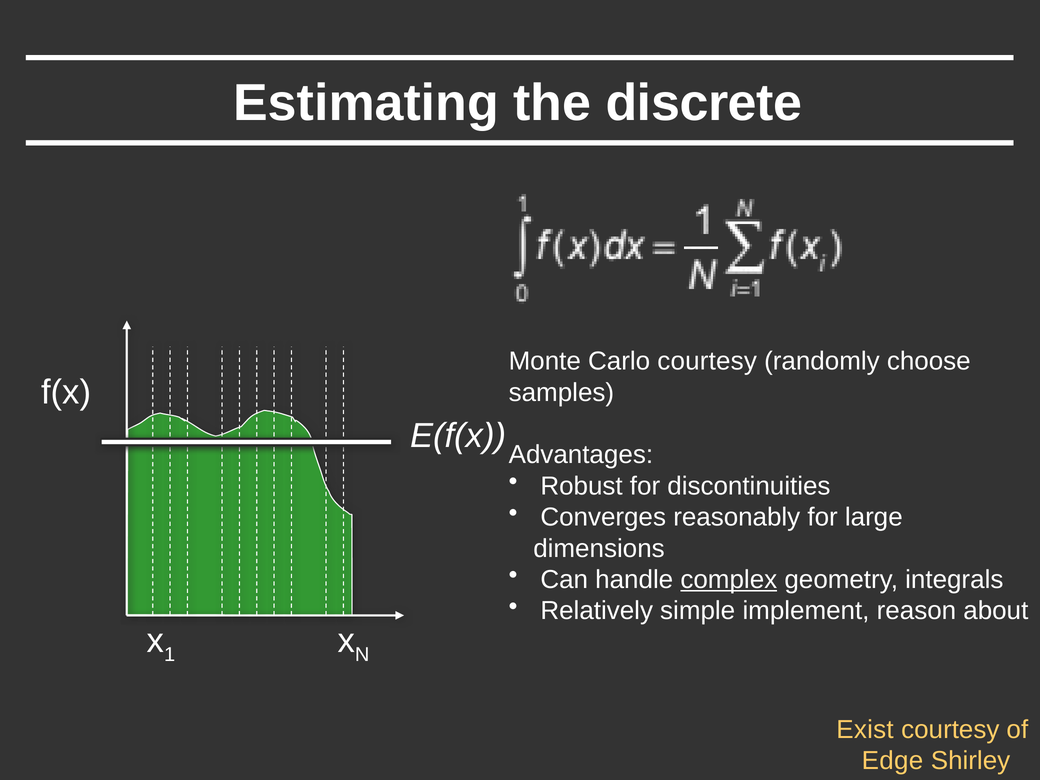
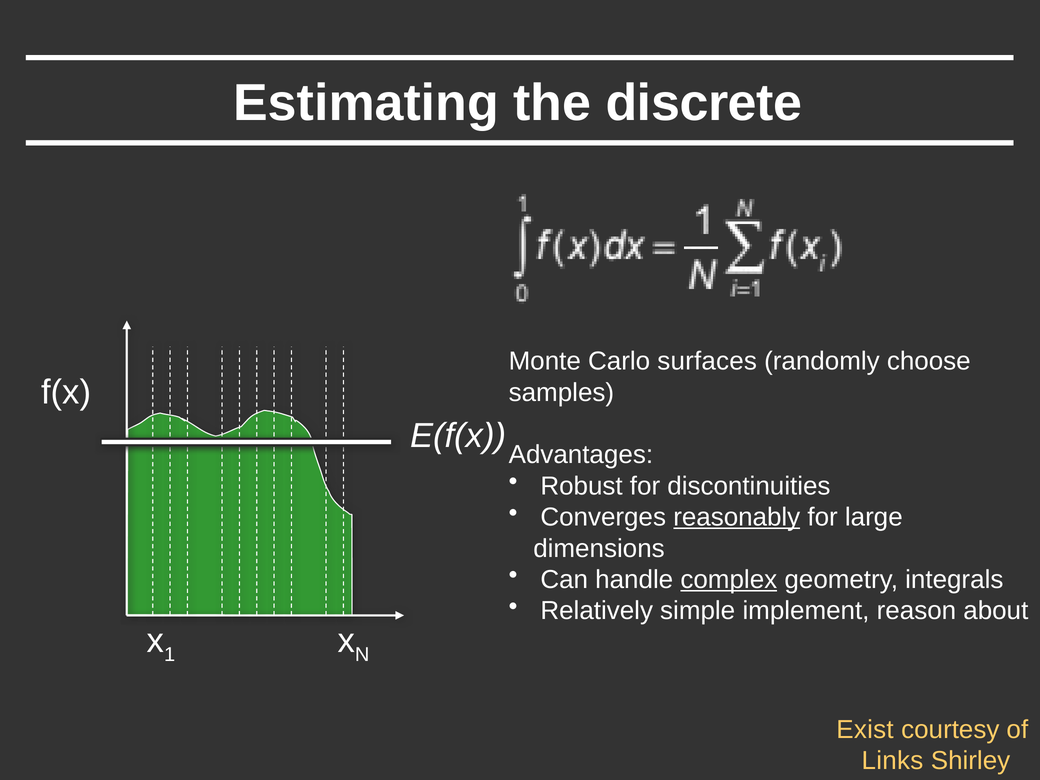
Carlo courtesy: courtesy -> surfaces
reasonably underline: none -> present
Edge: Edge -> Links
